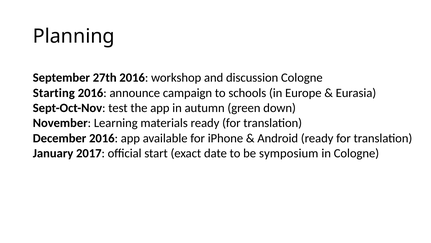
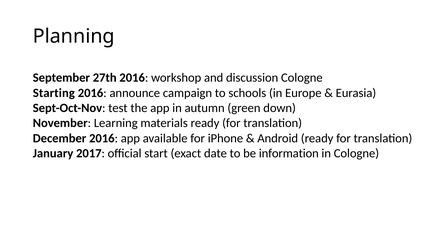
symposium: symposium -> information
